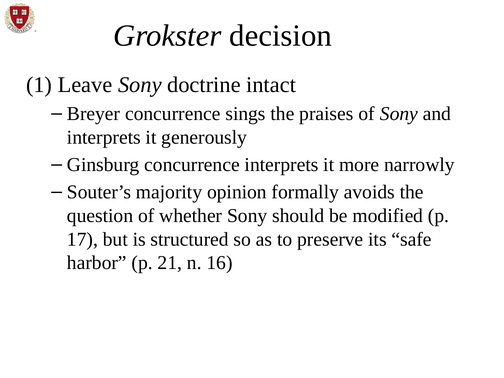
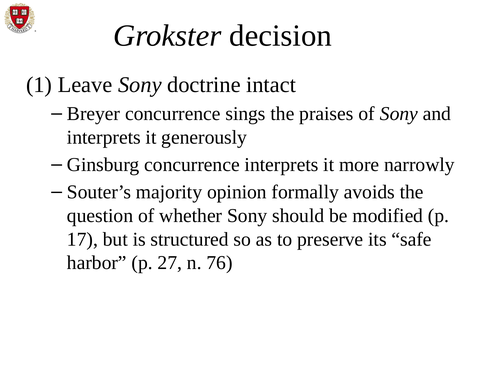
21: 21 -> 27
16: 16 -> 76
